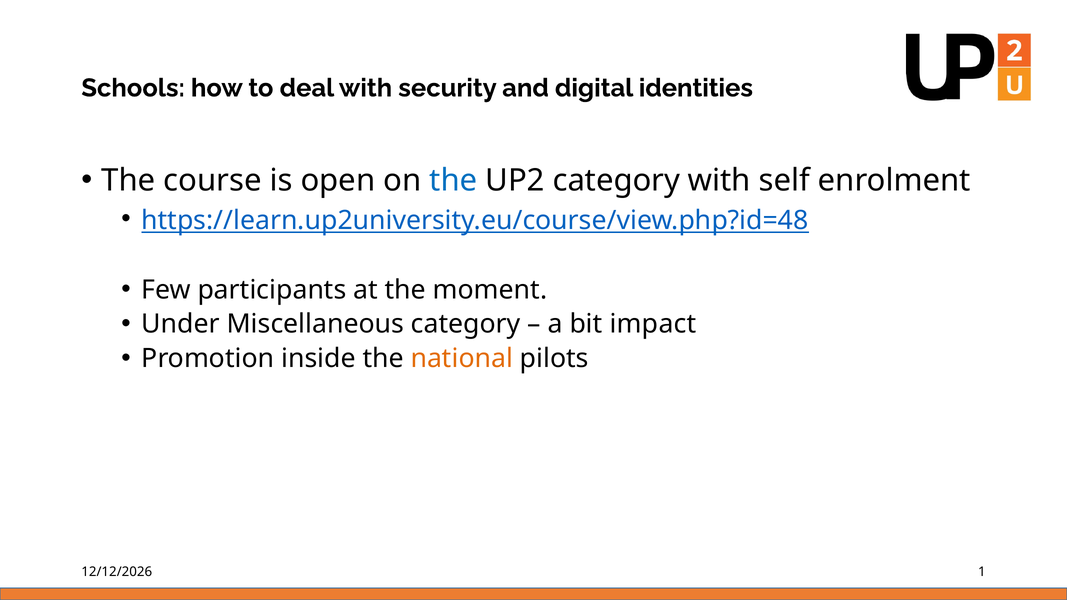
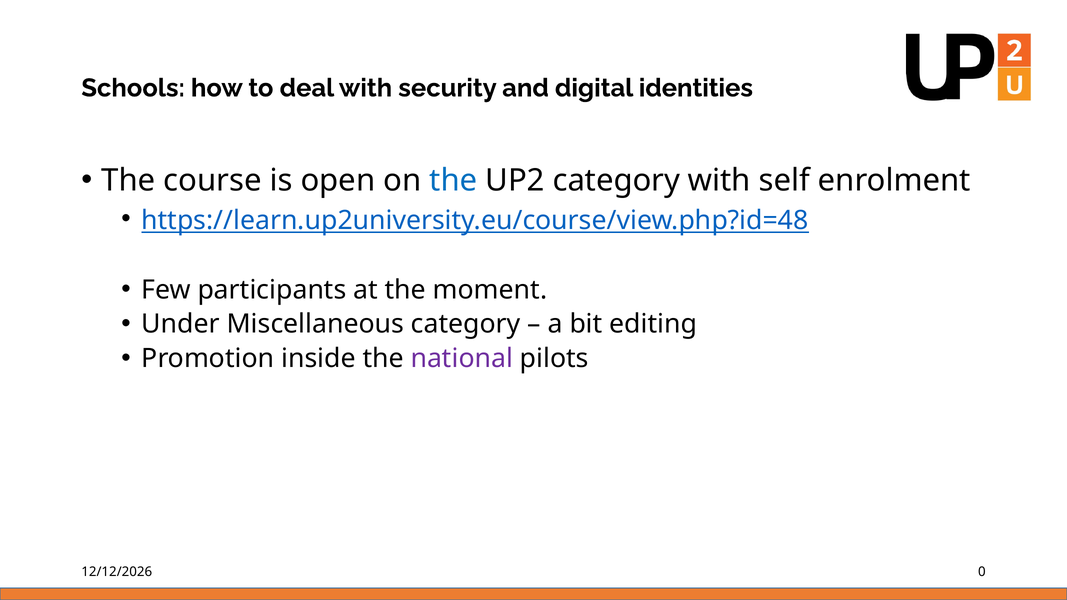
impact: impact -> editing
national colour: orange -> purple
1: 1 -> 0
